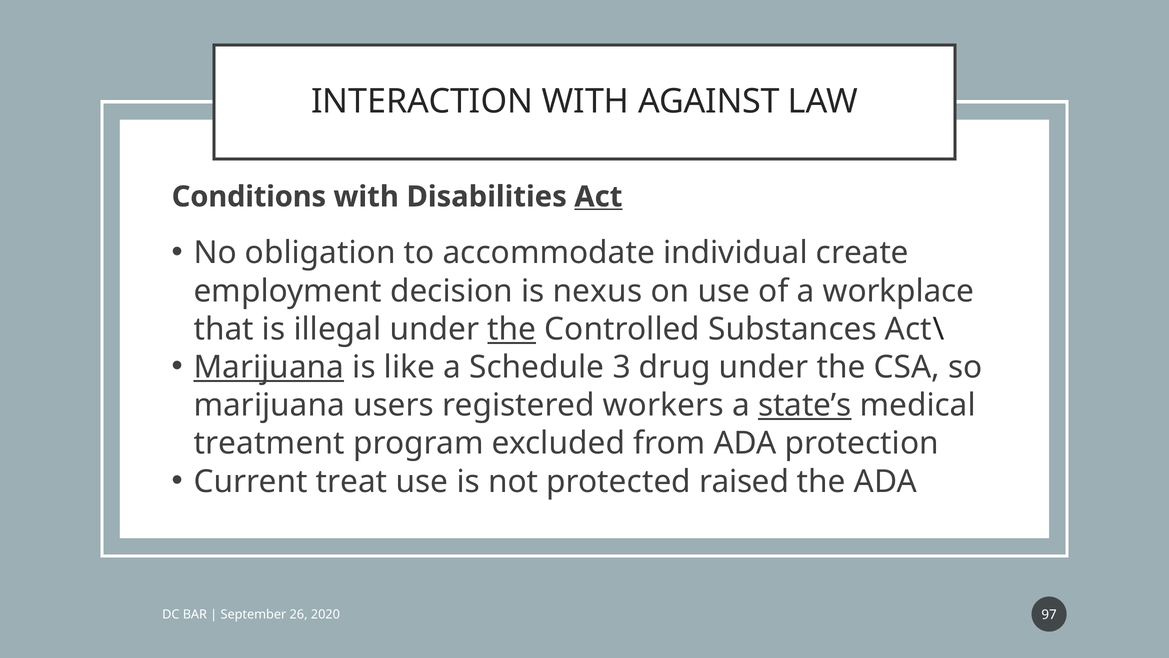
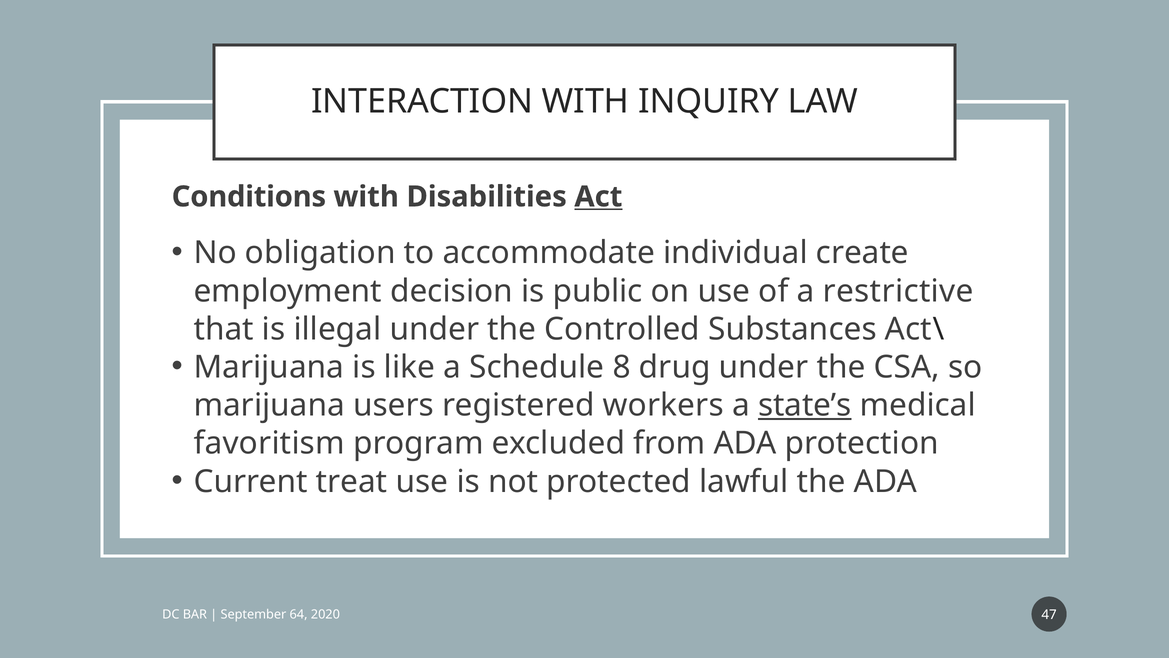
AGAINST: AGAINST -> INQUIRY
nexus: nexus -> public
workplace: workplace -> restrictive
the at (512, 329) underline: present -> none
Marijuana at (269, 367) underline: present -> none
3: 3 -> 8
treatment: treatment -> favoritism
raised: raised -> lawful
26: 26 -> 64
97: 97 -> 47
